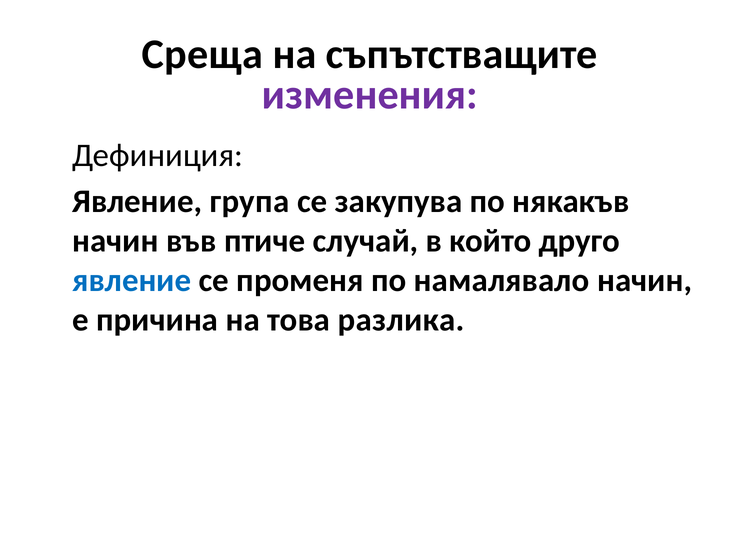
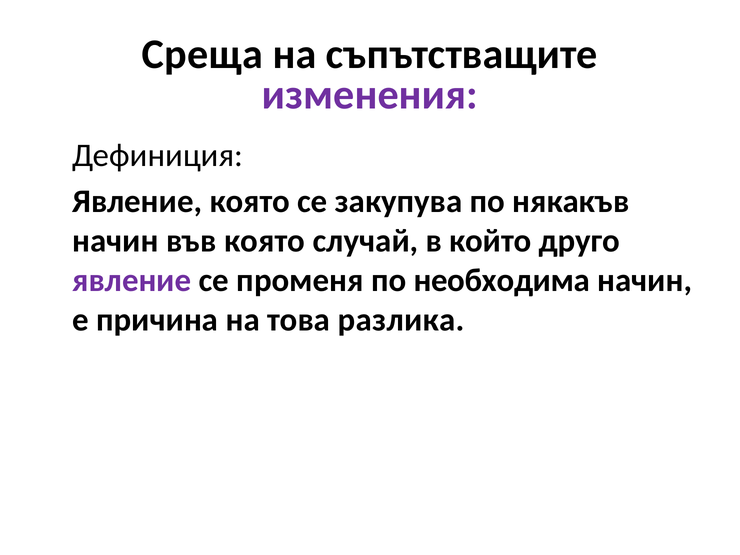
Явление група: група -> която
във птиче: птиче -> която
явление at (132, 280) colour: blue -> purple
намалявало: намалявало -> необходима
